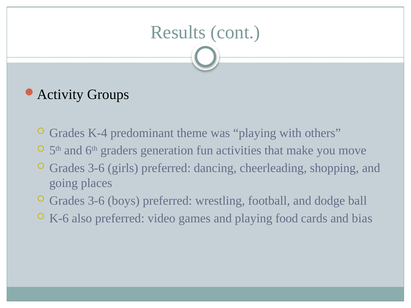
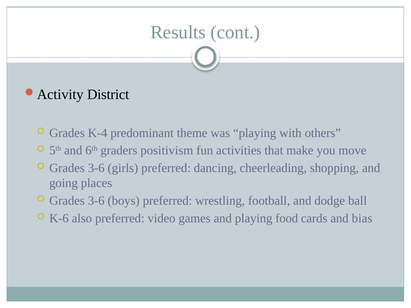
Groups: Groups -> District
generation: generation -> positivism
